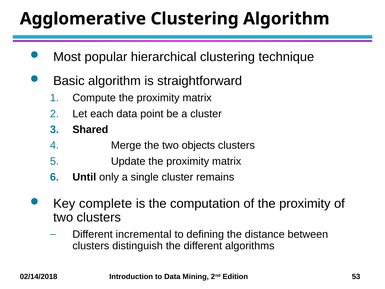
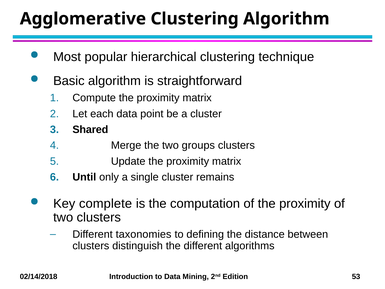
objects: objects -> groups
incremental: incremental -> taxonomies
